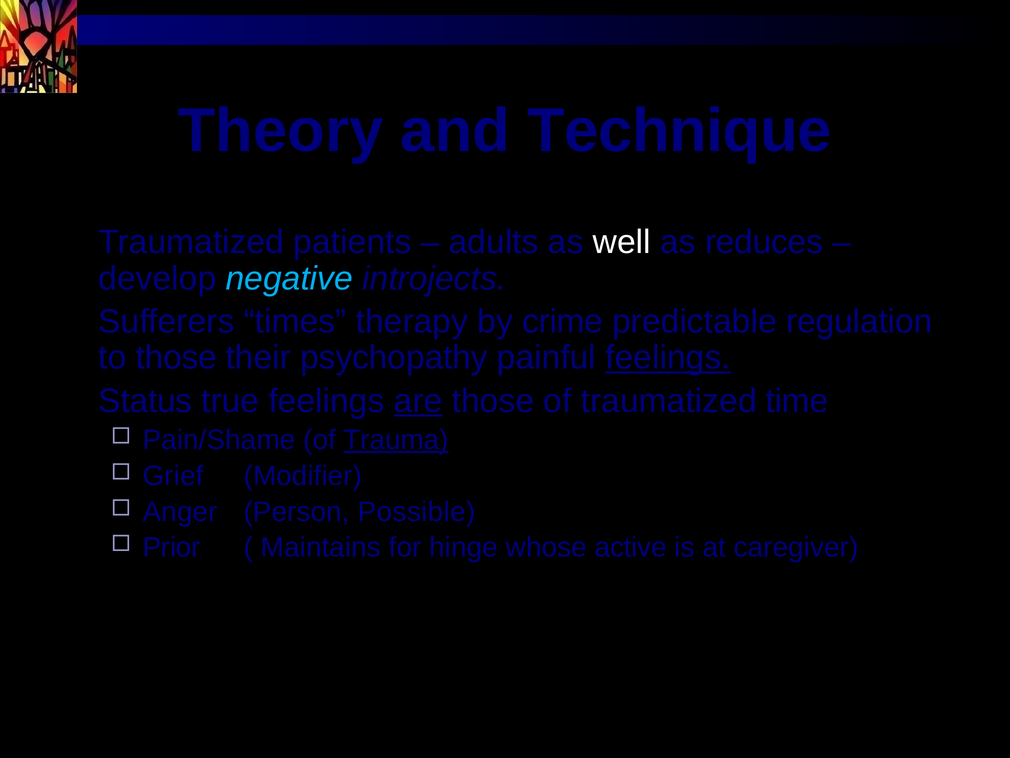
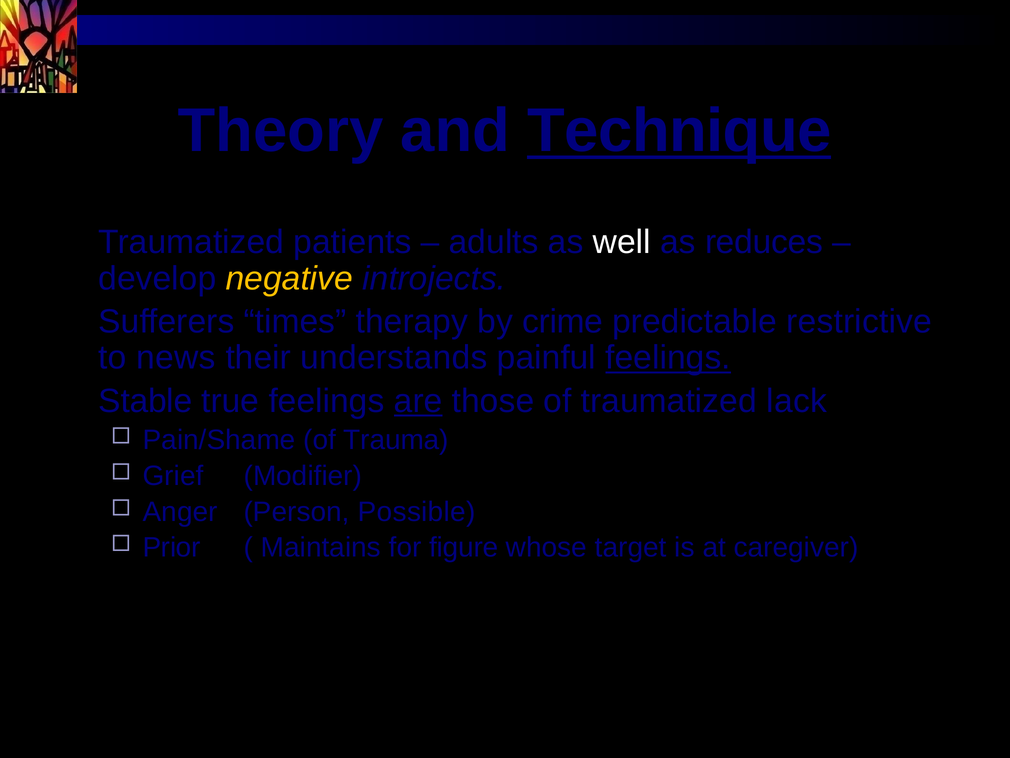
Technique underline: none -> present
negative colour: light blue -> yellow
regulation: regulation -> restrictive
to those: those -> news
psychopathy: psychopathy -> understands
Status: Status -> Stable
time: time -> lack
Trauma underline: present -> none
hinge: hinge -> figure
active: active -> target
